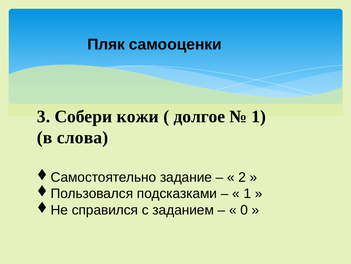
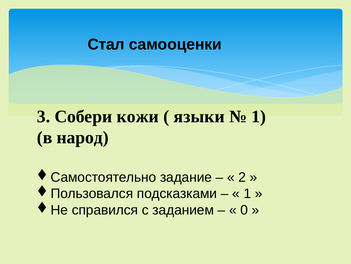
Пляк: Пляк -> Стал
долгое: долгое -> языки
слова: слова -> народ
